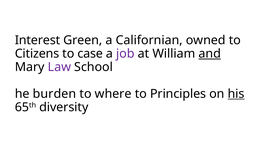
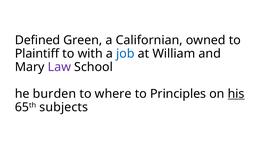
Interest: Interest -> Defined
Citizens: Citizens -> Plaintiff
case: case -> with
job colour: purple -> blue
and underline: present -> none
diversity: diversity -> subjects
